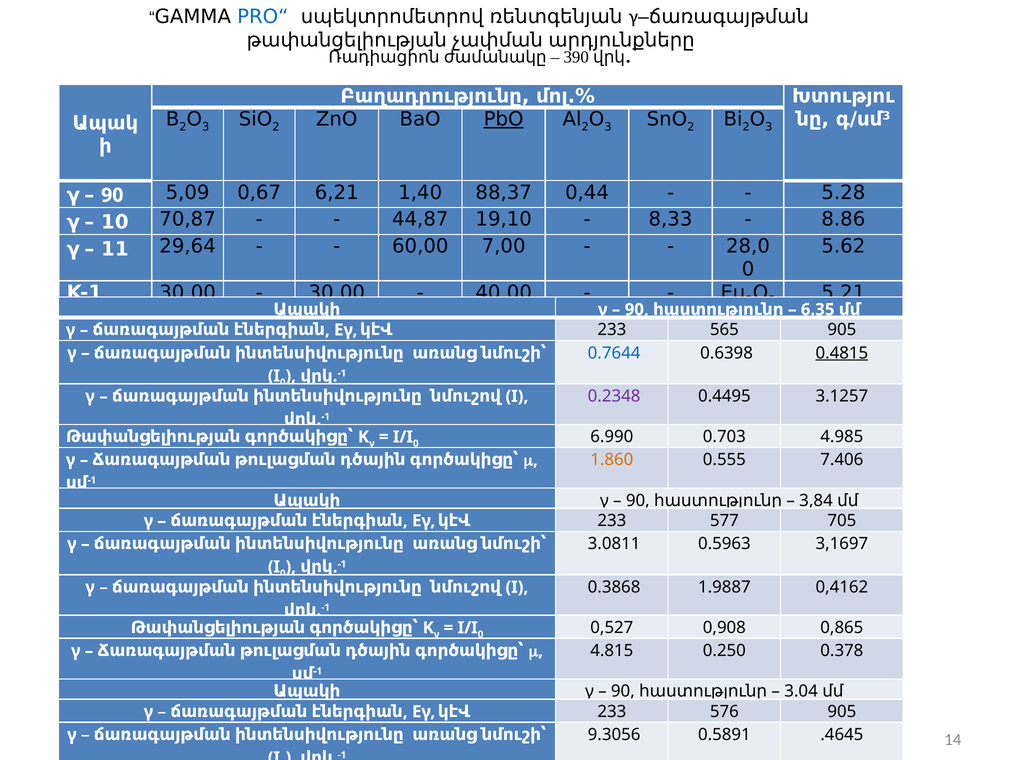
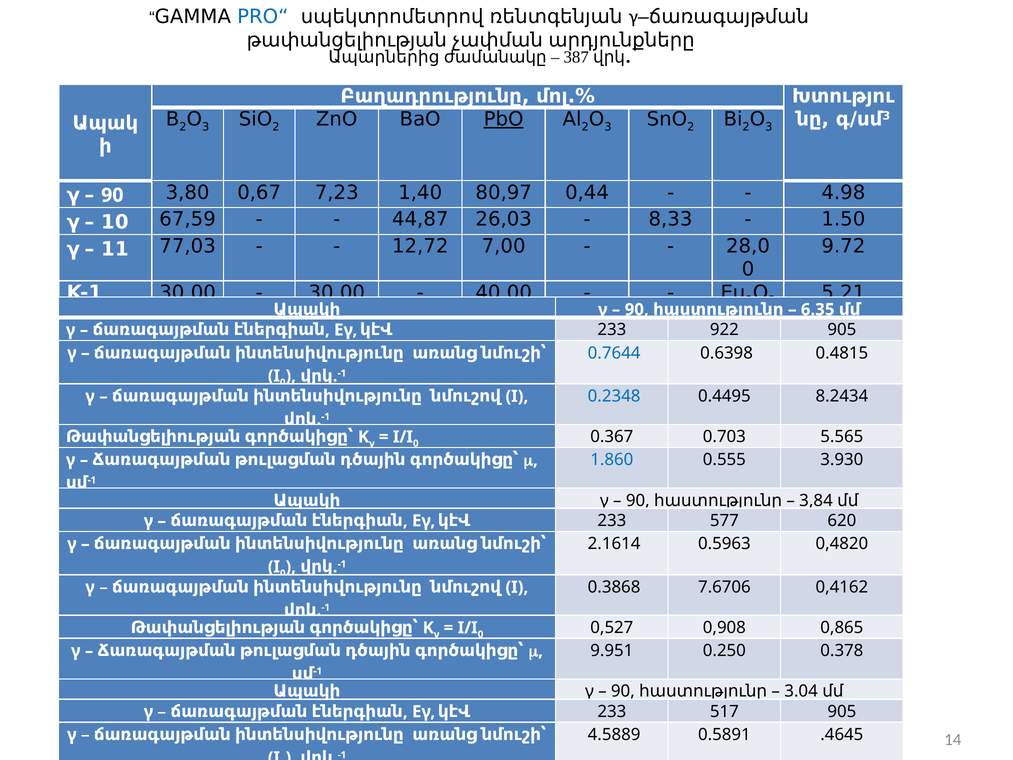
Ռադիացիոն: Ռադիացիոն -> Ապարներից
390: 390 -> 387
5,09: 5,09 -> 3,80
6,21: 6,21 -> 7,23
88,37: 88,37 -> 80,97
5.28: 5.28 -> 4.98
70,87: 70,87 -> 67,59
19,10: 19,10 -> 26,03
8.86: 8.86 -> 1.50
5.62: 5.62 -> 9.72
29,64: 29,64 -> 77,03
60,00: 60,00 -> 12,72
565: 565 -> 922
0.4815 underline: present -> none
0.2348 colour: purple -> blue
3.1257: 3.1257 -> 8.2434
6.990: 6.990 -> 0.367
4.985: 4.985 -> 5.565
1.860 colour: orange -> blue
7.406: 7.406 -> 3.930
705: 705 -> 620
3.0811: 3.0811 -> 2.1614
3,1697: 3,1697 -> 0,4820
1.9887: 1.9887 -> 7.6706
4.815: 4.815 -> 9.951
576: 576 -> 517
9.3056: 9.3056 -> 4.5889
